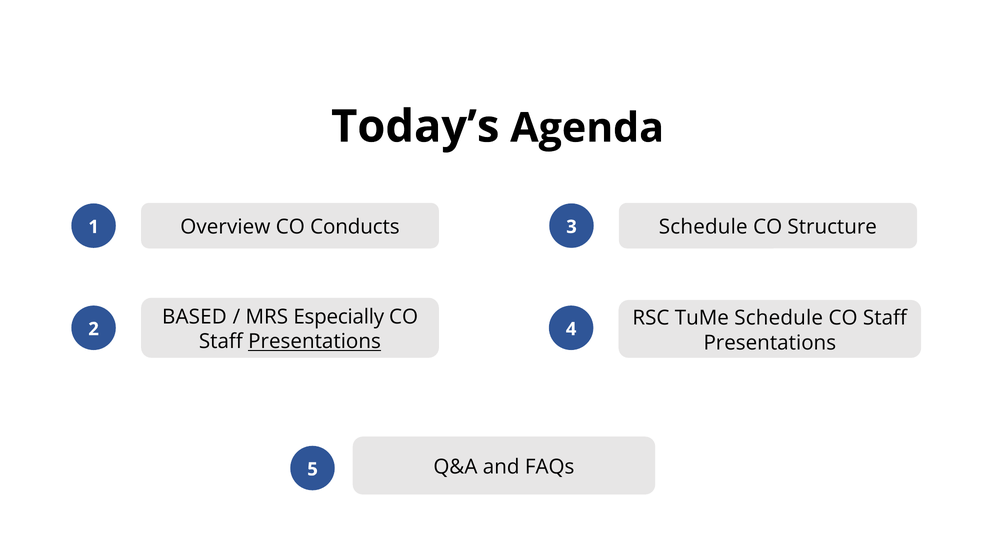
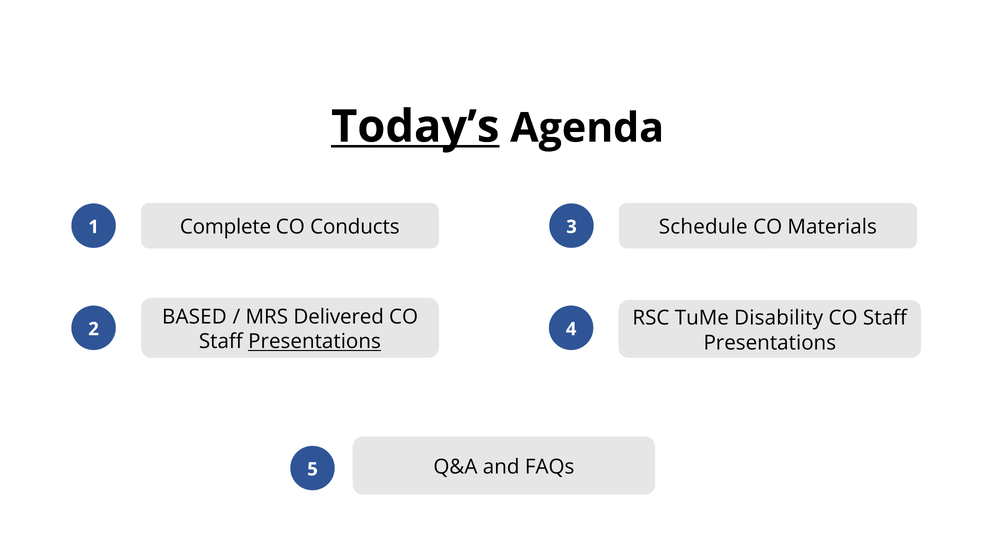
Today’s underline: none -> present
Overview: Overview -> Complete
Structure: Structure -> Materials
Especially: Especially -> Delivered
TuMe Schedule: Schedule -> Disability
